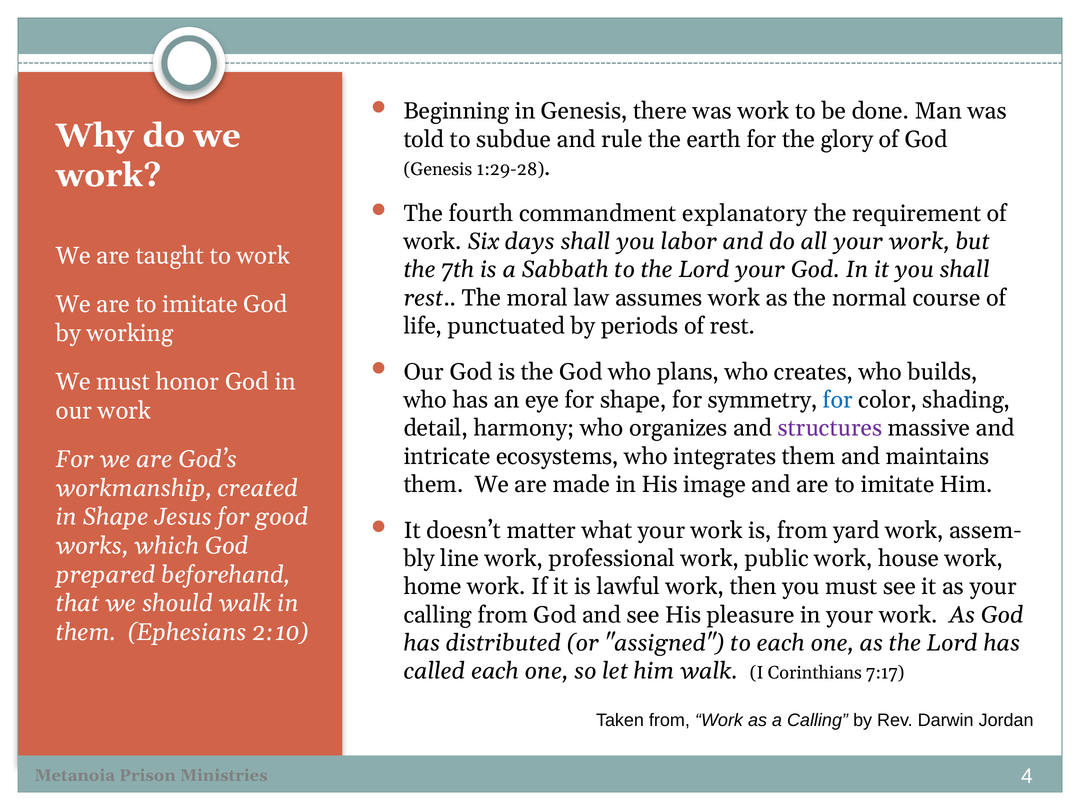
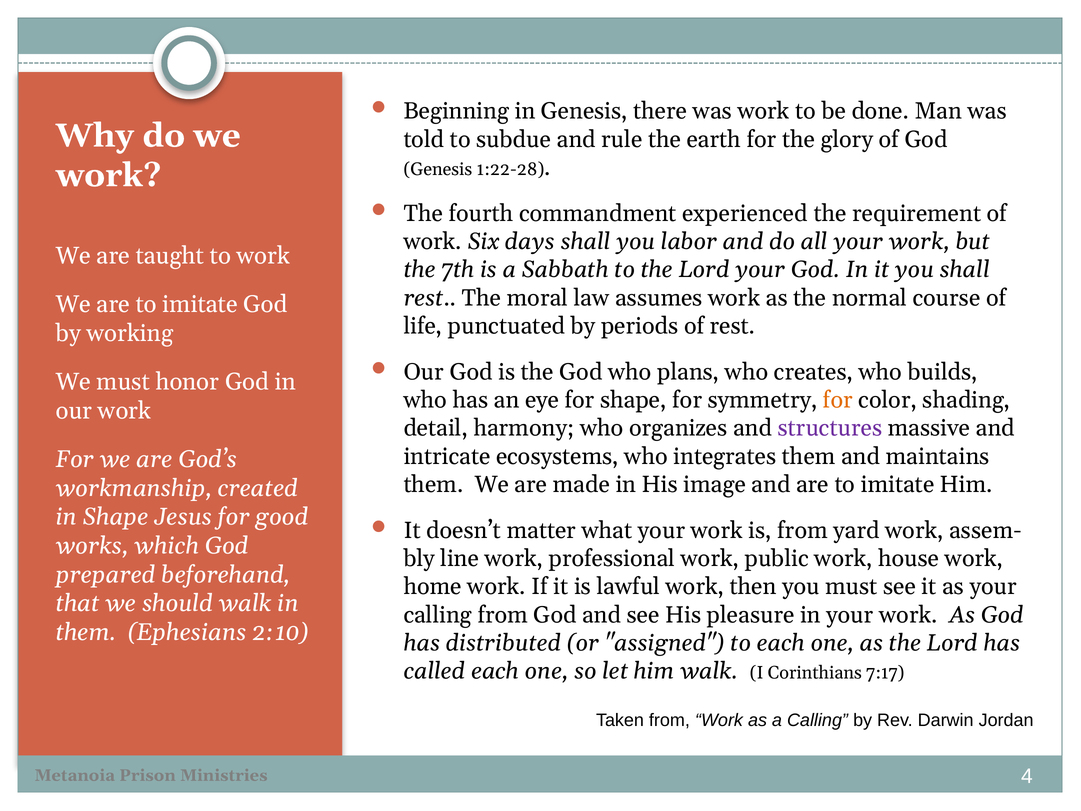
1:29-28: 1:29-28 -> 1:22-28
explanatory: explanatory -> experienced
for at (838, 400) colour: blue -> orange
